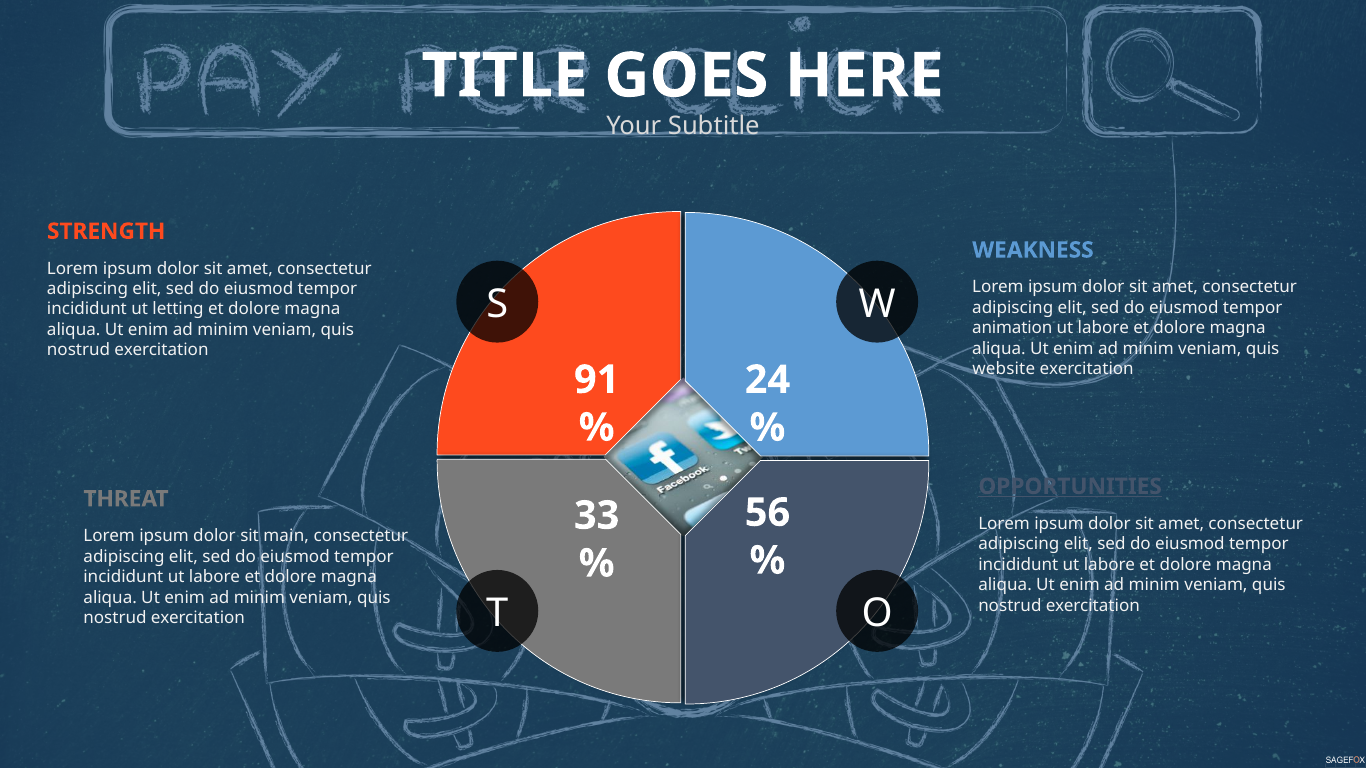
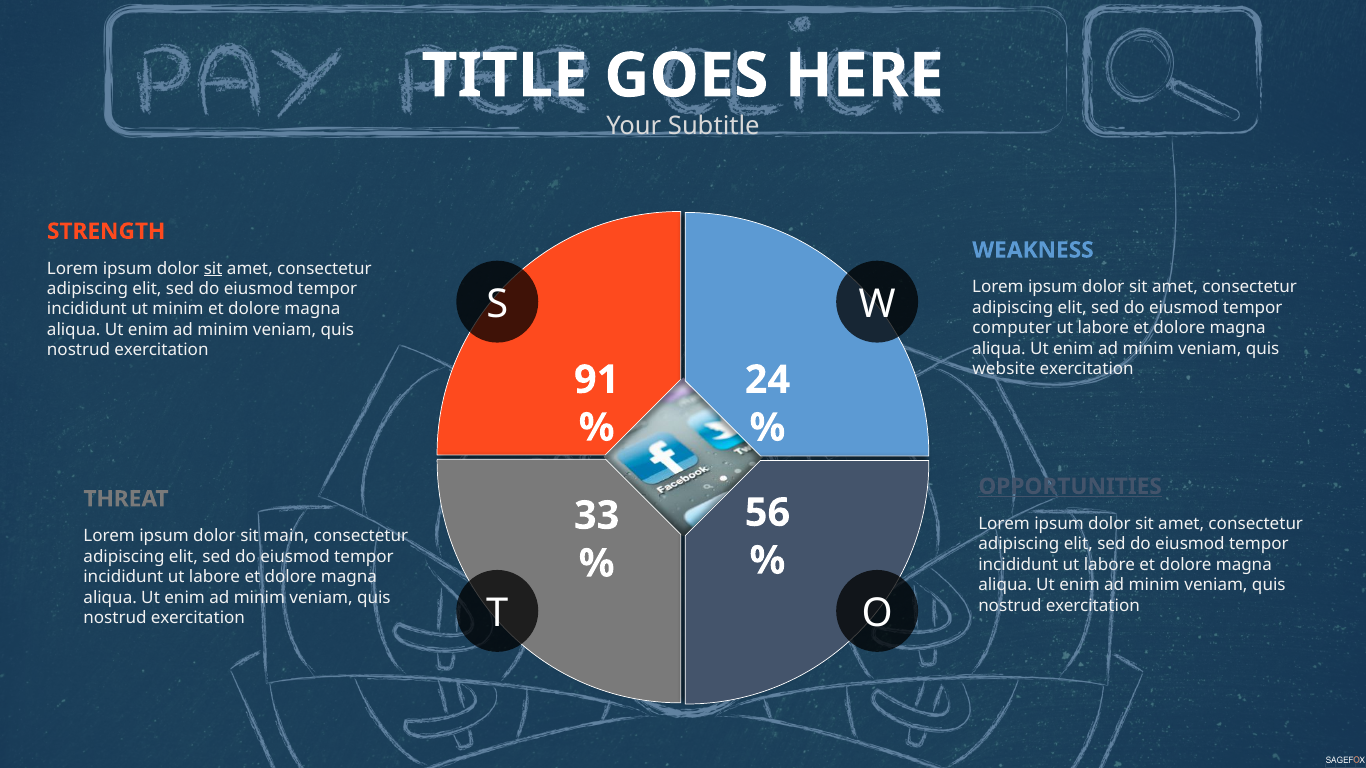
sit at (213, 269) underline: none -> present
ut letting: letting -> minim
animation: animation -> computer
